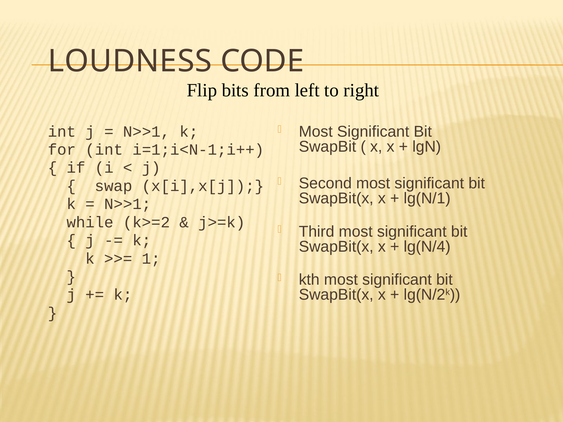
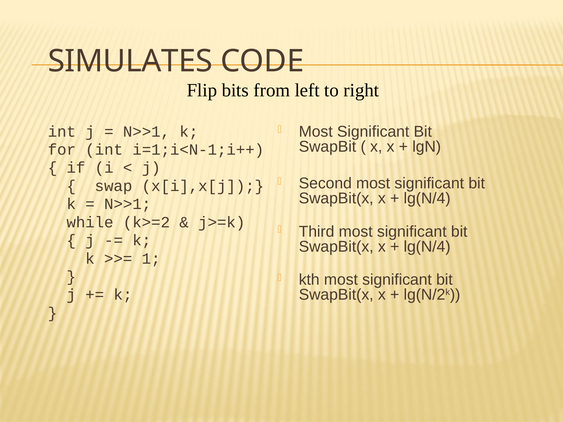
LOUDNESS: LOUDNESS -> SIMULATES
lg(N/1 at (427, 199): lg(N/1 -> lg(N/4
